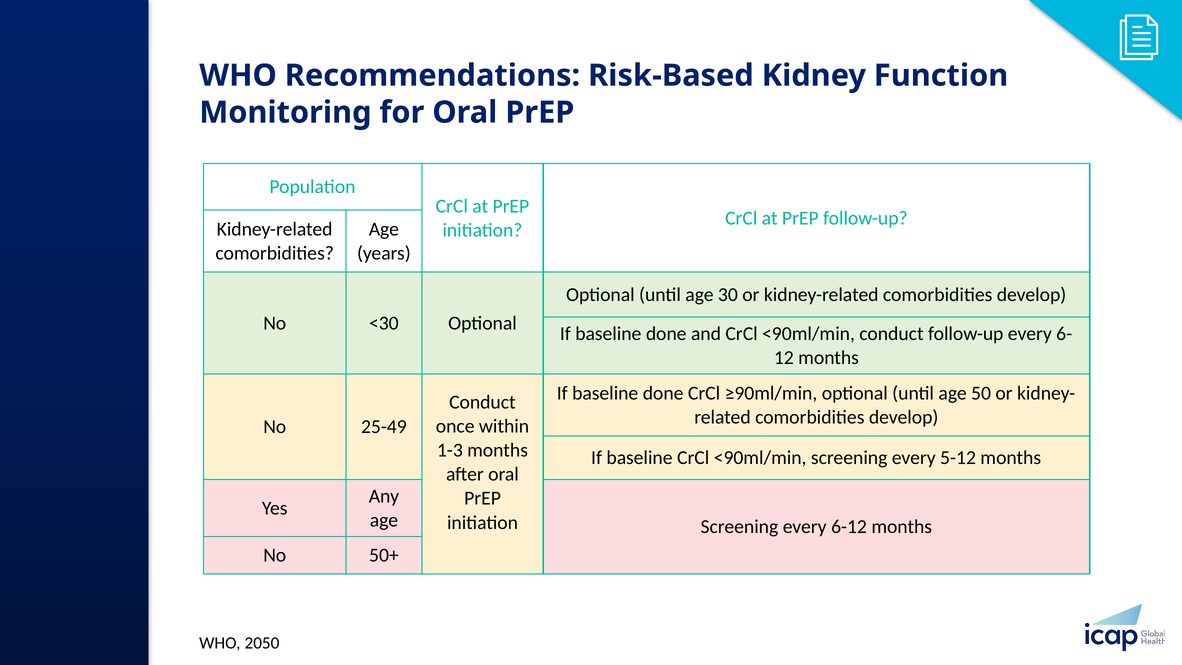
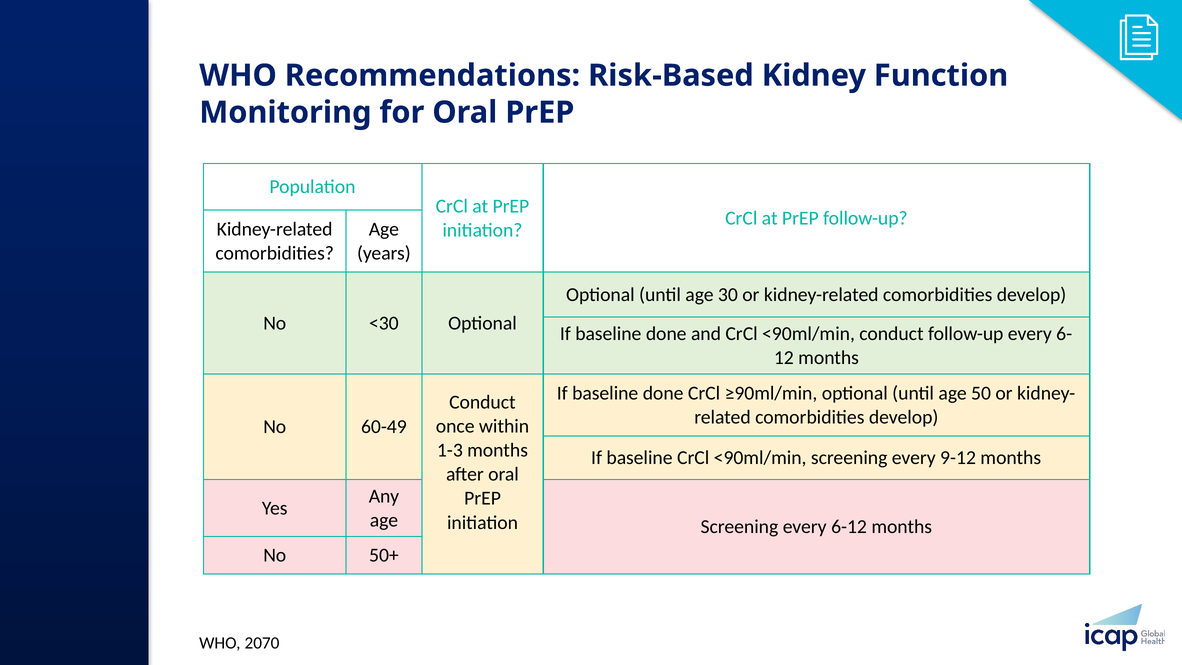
25-49: 25-49 -> 60-49
5-12: 5-12 -> 9-12
2050: 2050 -> 2070
